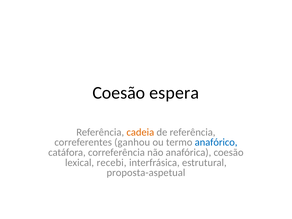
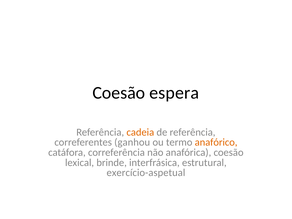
anafórico colour: blue -> orange
recebi: recebi -> brinde
proposta-aspetual: proposta-aspetual -> exercício-aspetual
